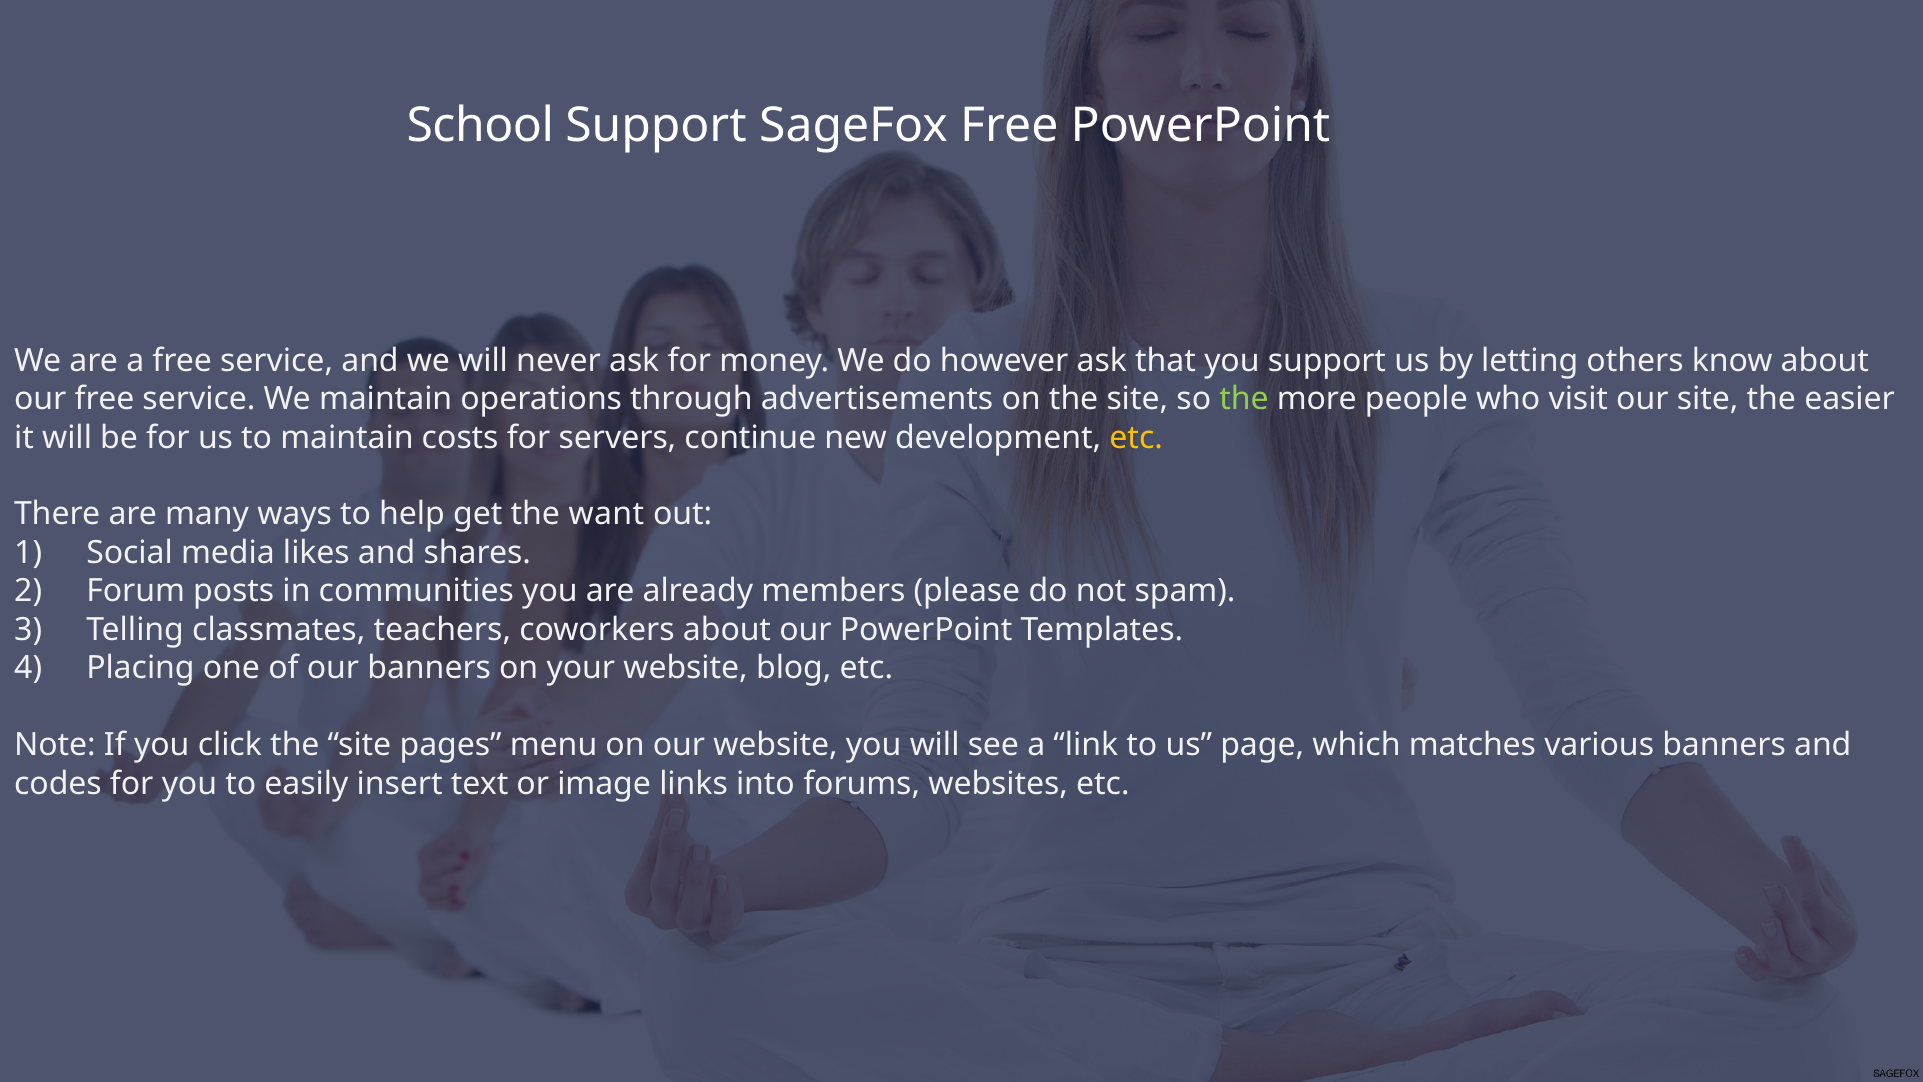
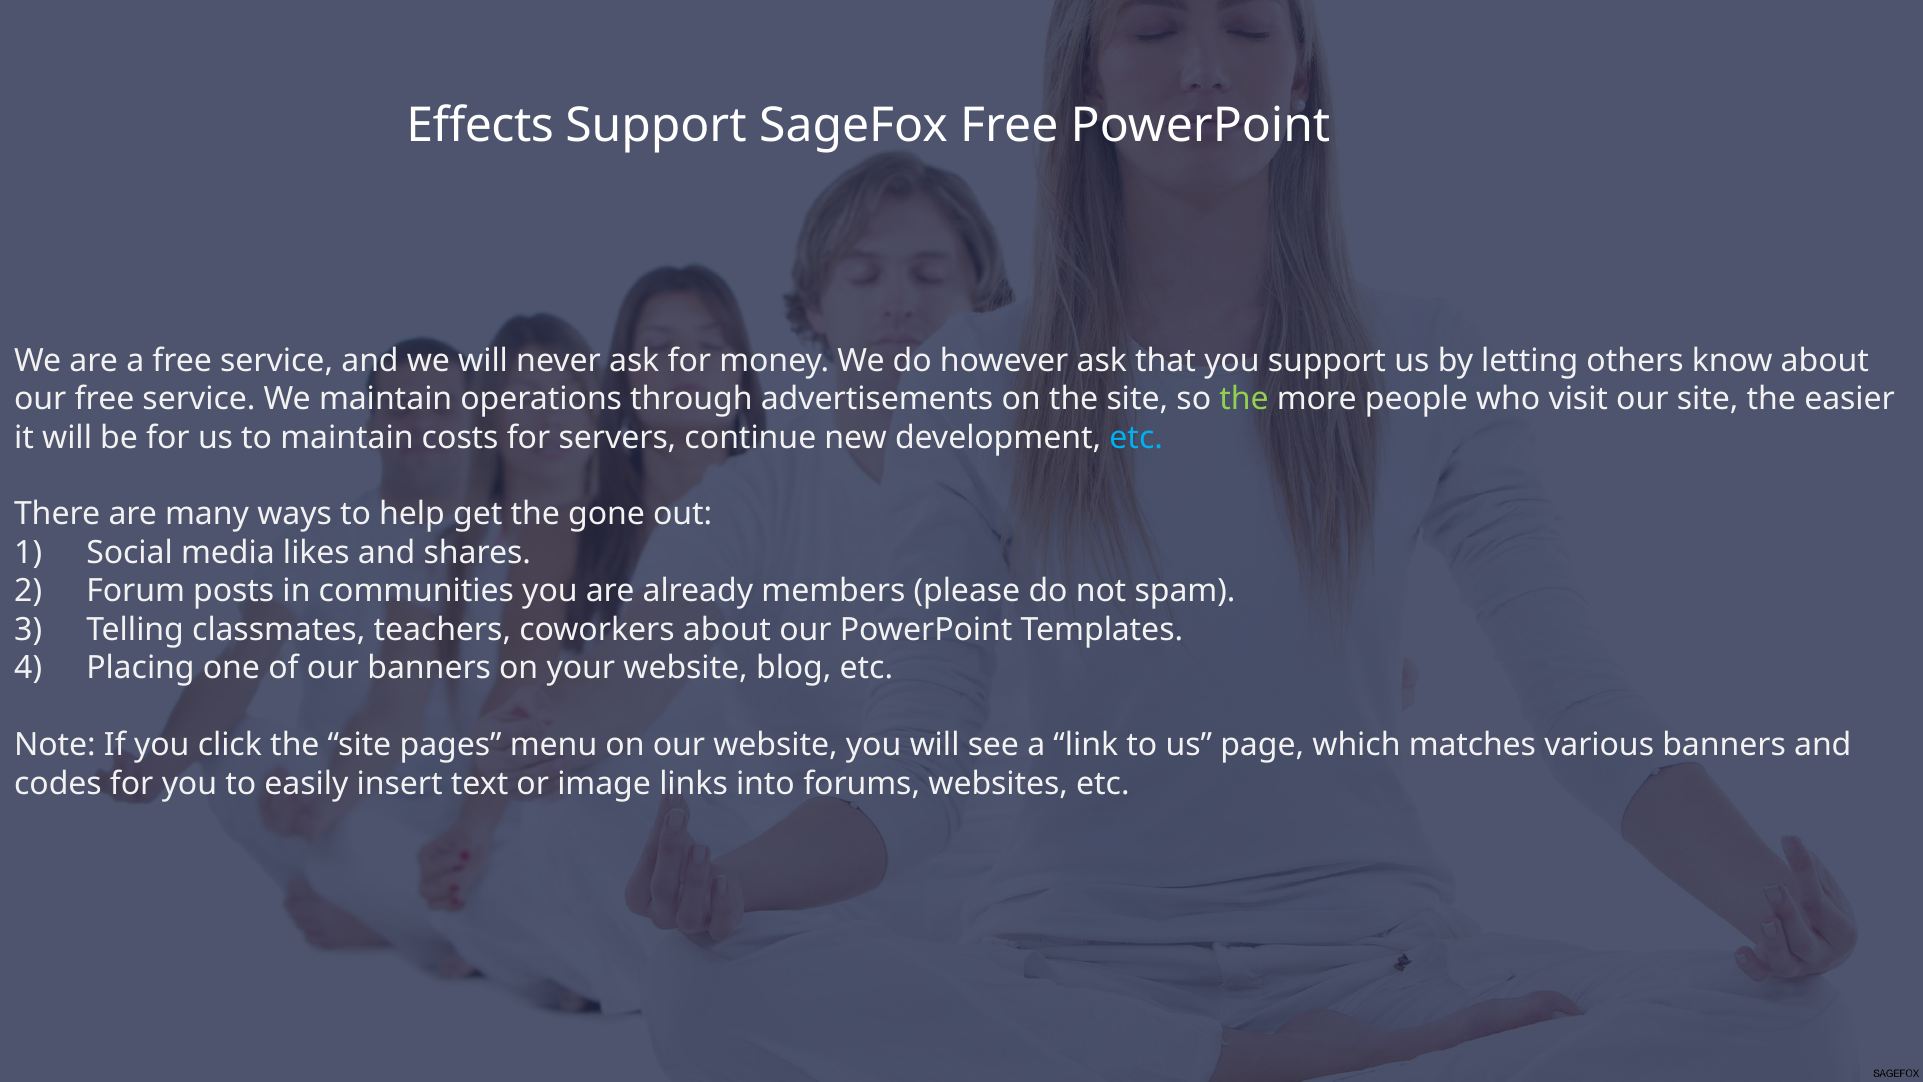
School: School -> Effects
etc at (1136, 437) colour: yellow -> light blue
want: want -> gone
